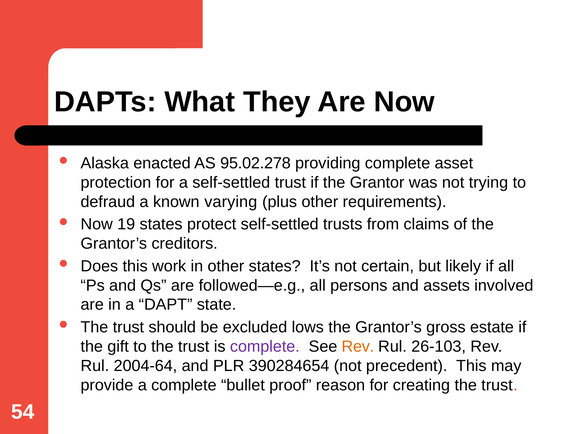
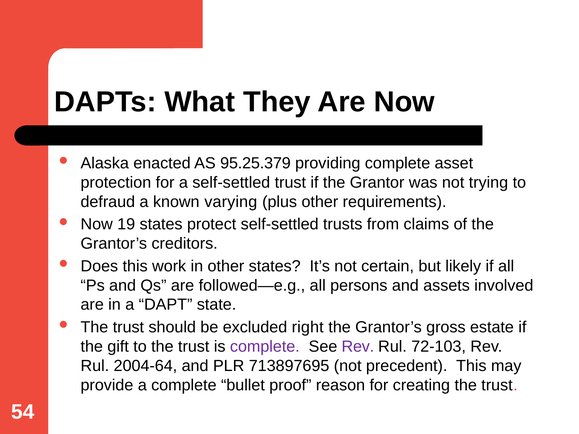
95.02.278: 95.02.278 -> 95.25.379
lows: lows -> right
Rev at (358, 347) colour: orange -> purple
26-103: 26-103 -> 72-103
390284654: 390284654 -> 713897695
